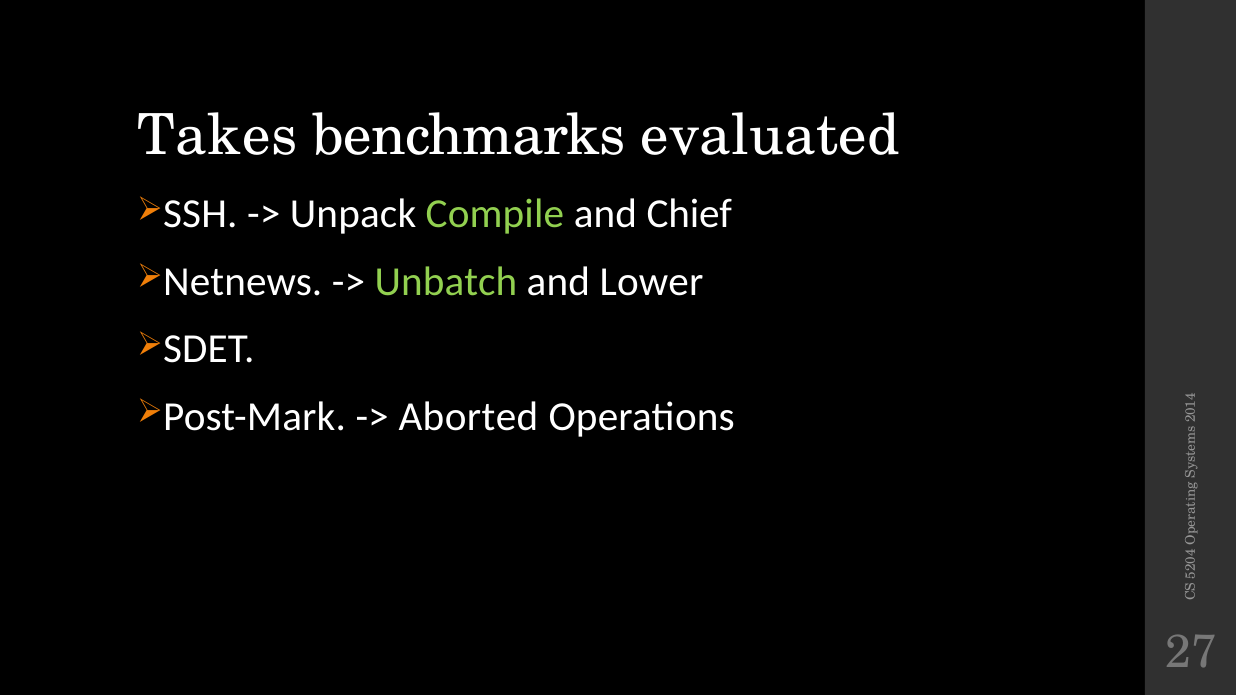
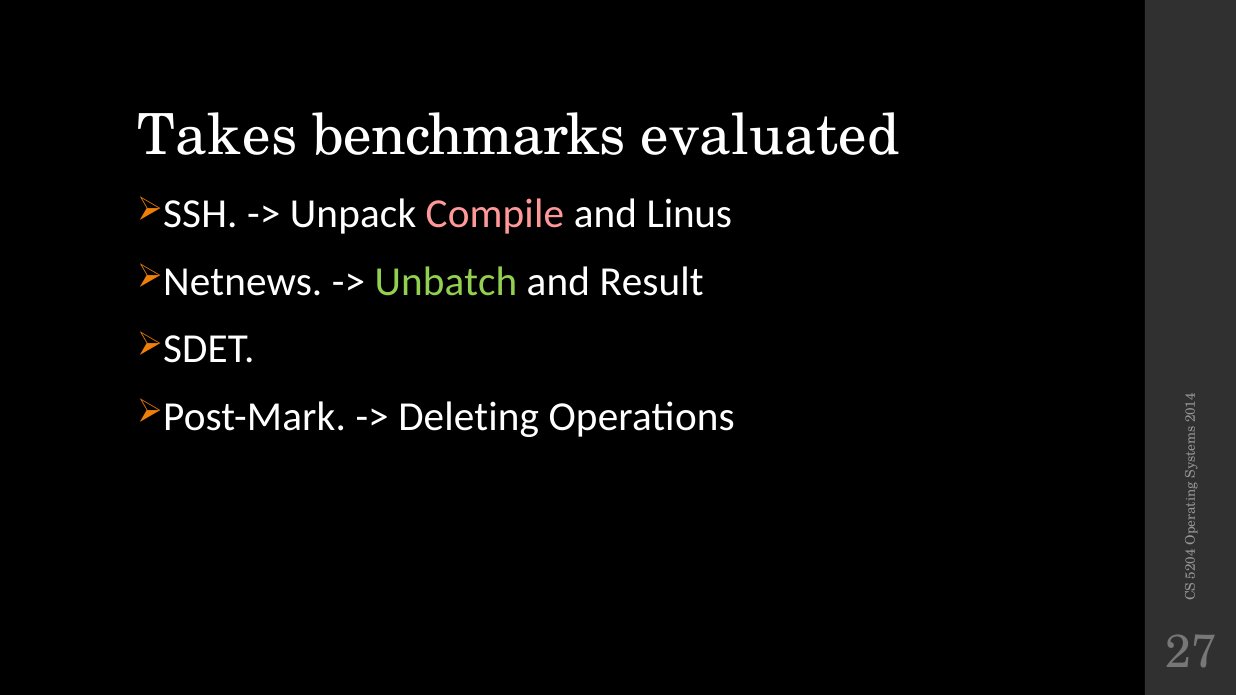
Compile colour: light green -> pink
Chief: Chief -> Linus
Lower: Lower -> Result
Aborted: Aborted -> Deleting
